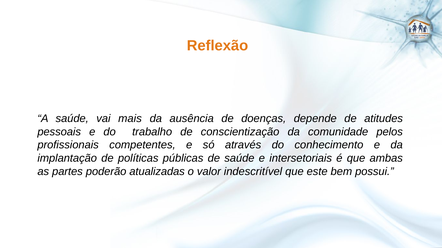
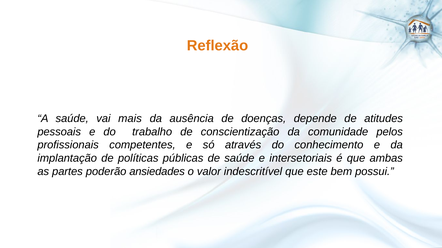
atualizadas: atualizadas -> ansiedades
